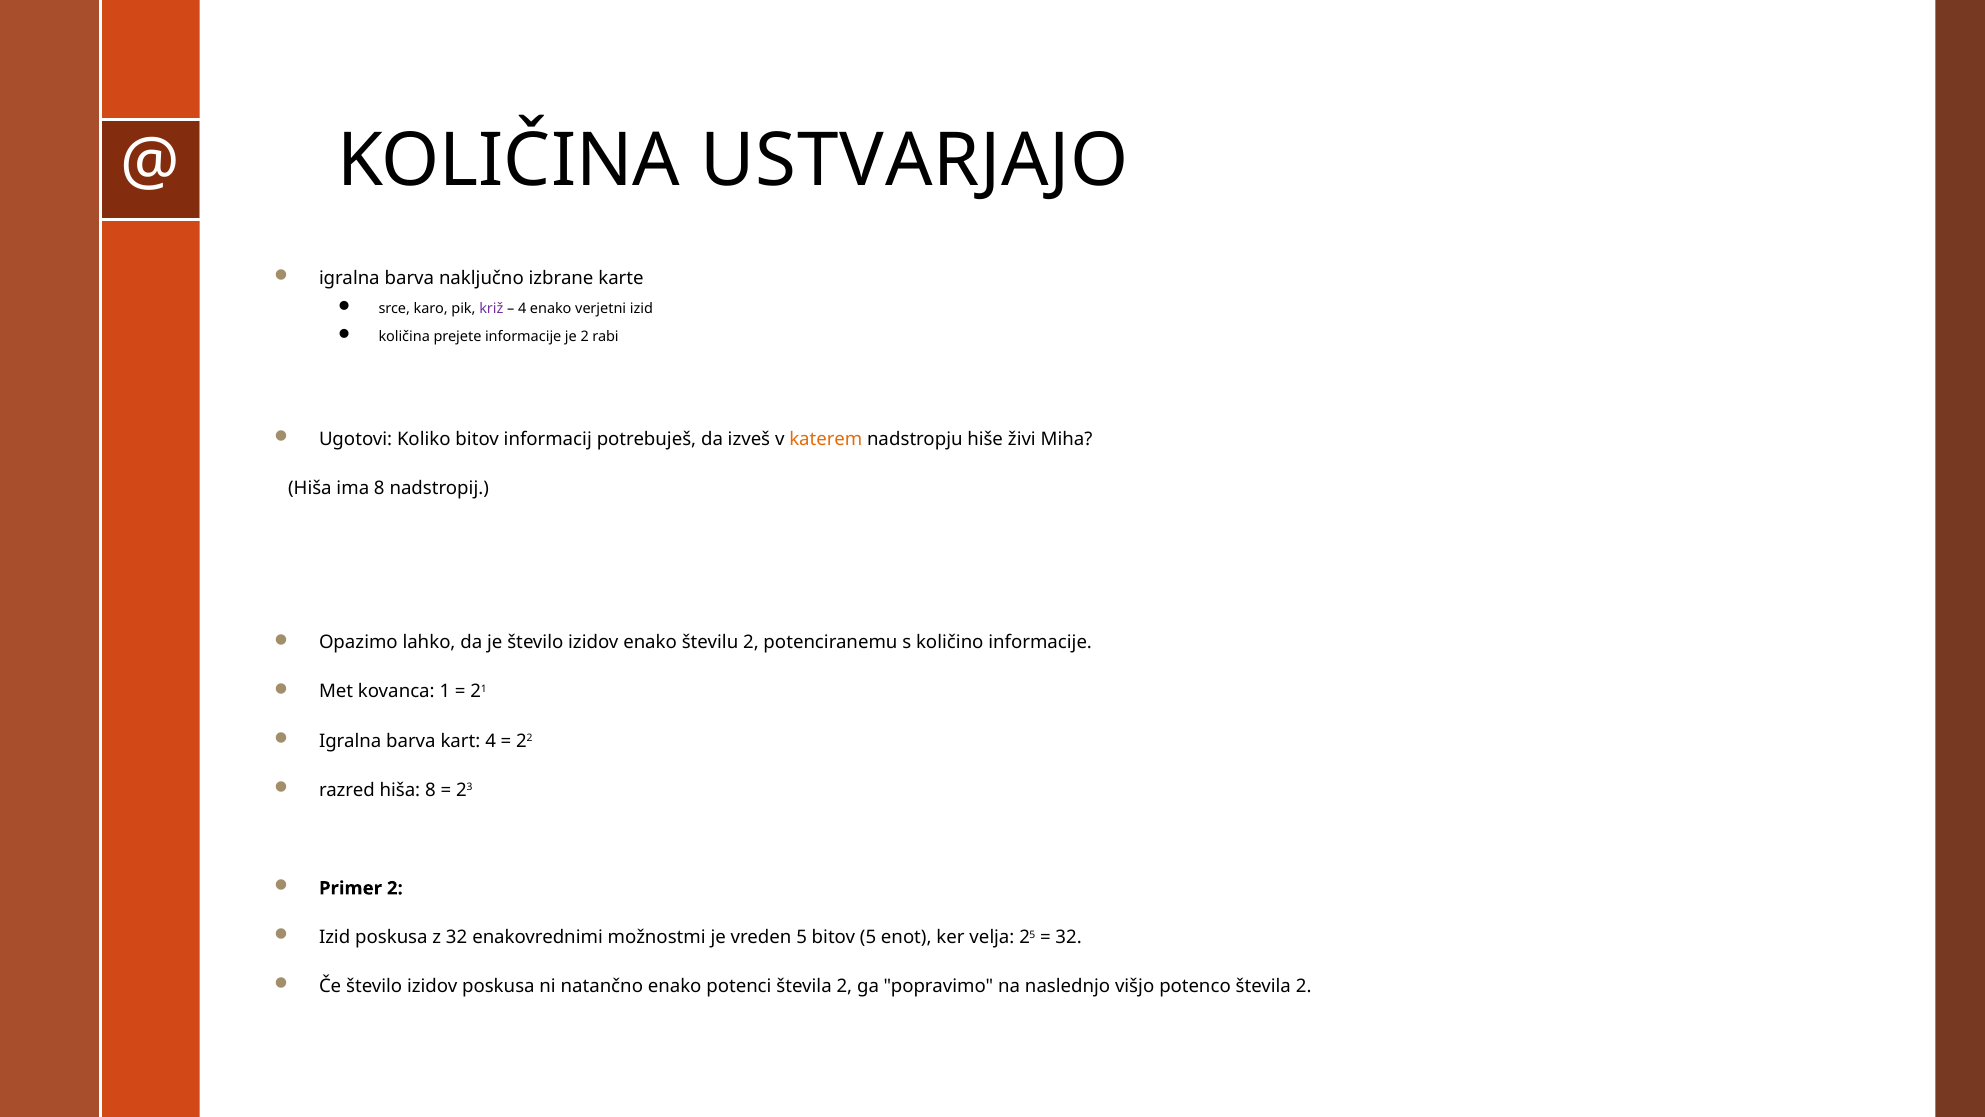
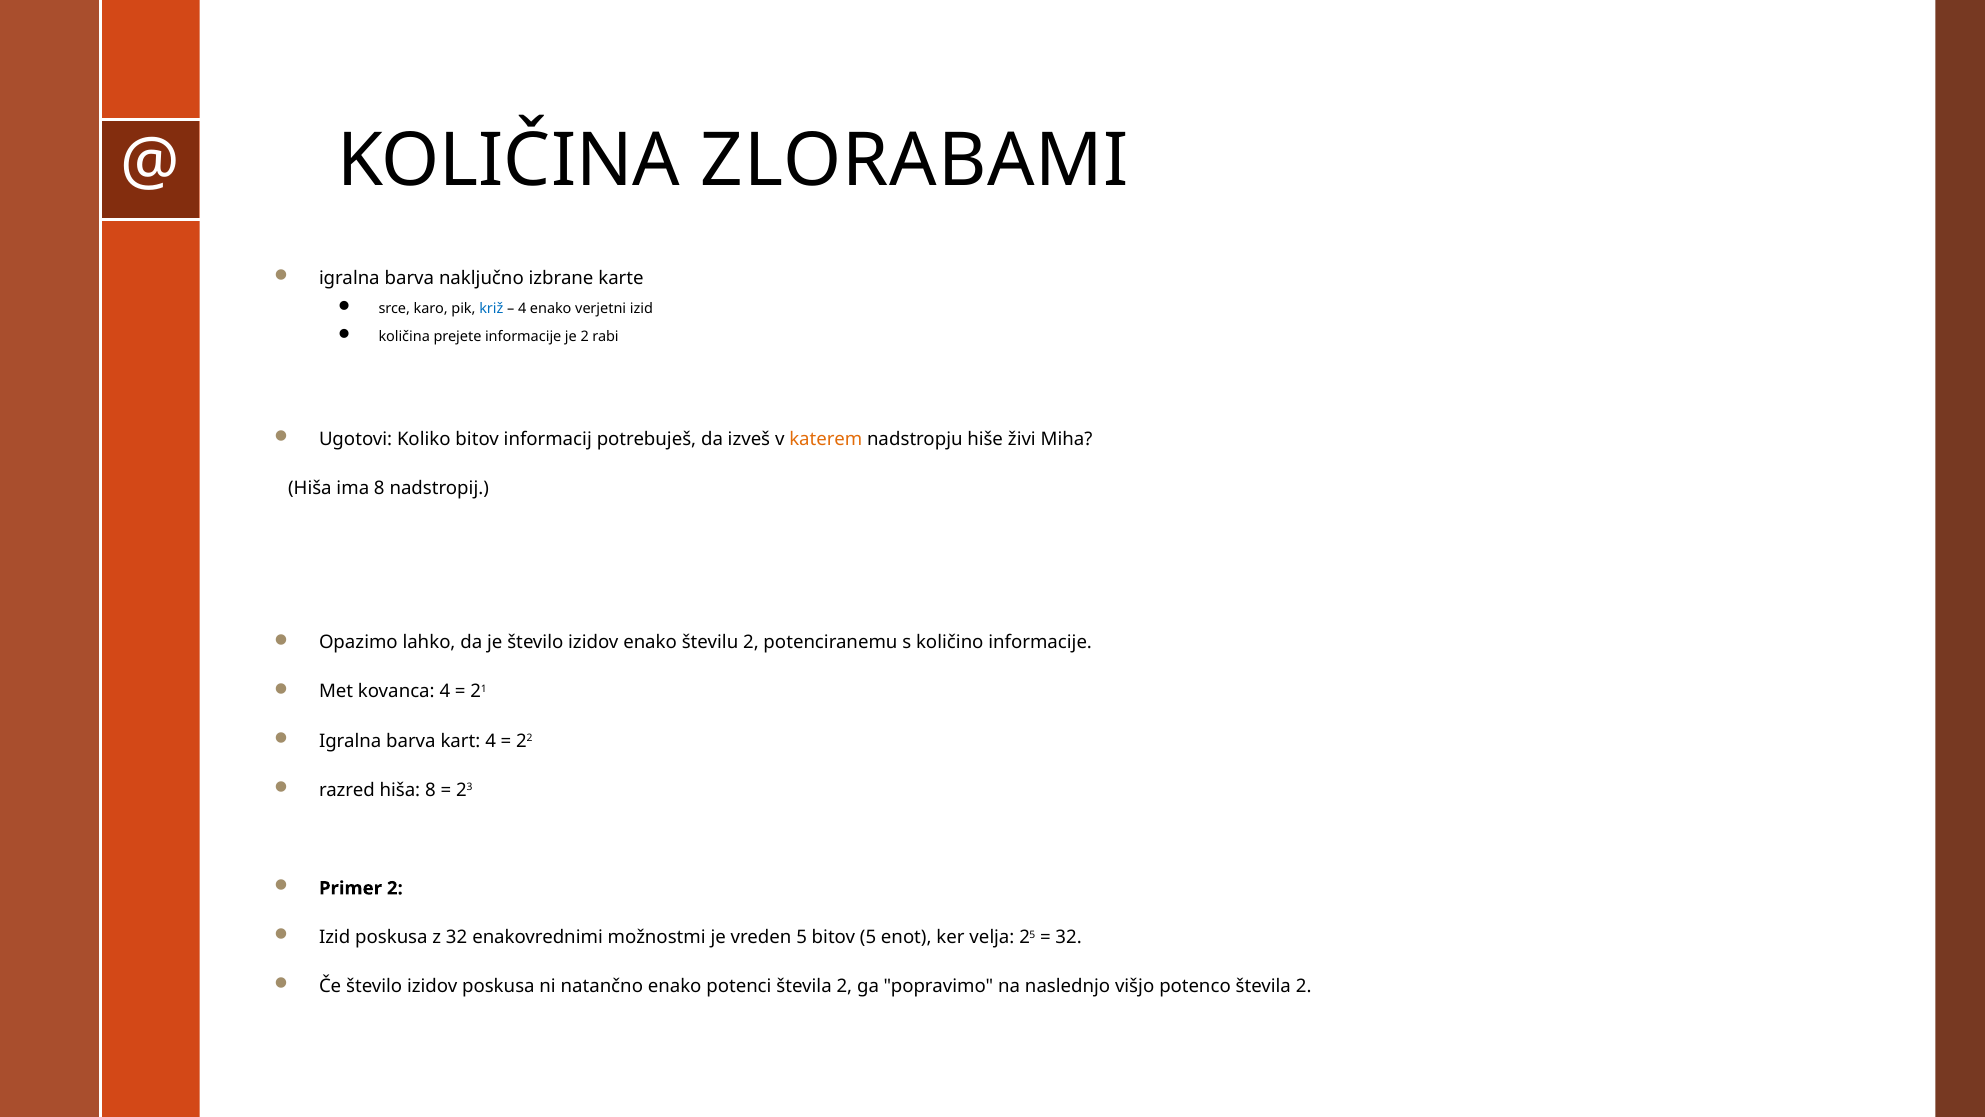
USTVARJAJO: USTVARJAJO -> ZLORABAMI
križ colour: purple -> blue
kovanca 1: 1 -> 4
